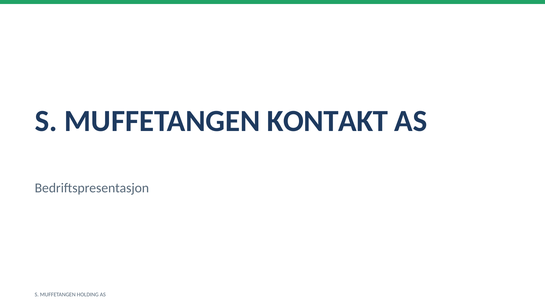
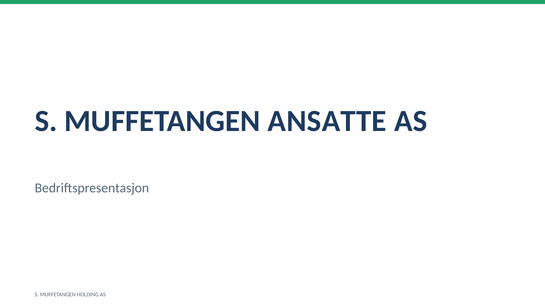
KONTAKT: KONTAKT -> ANSATTE
